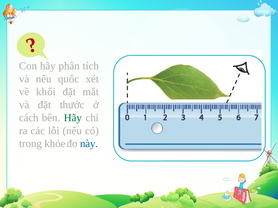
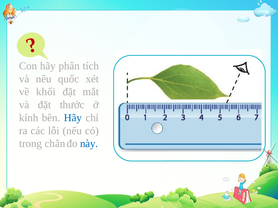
cách: cách -> kính
Hãy at (73, 118) colour: green -> blue
khỏe: khỏe -> chân
